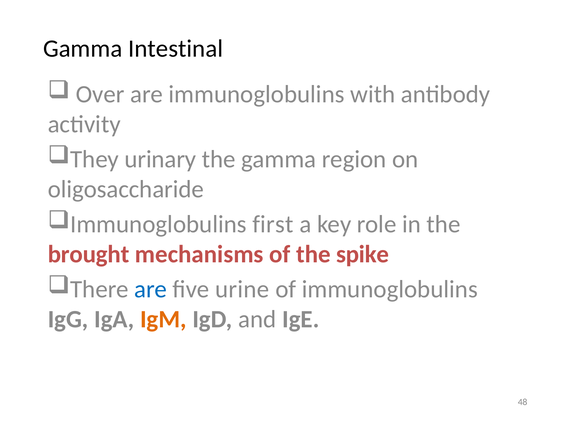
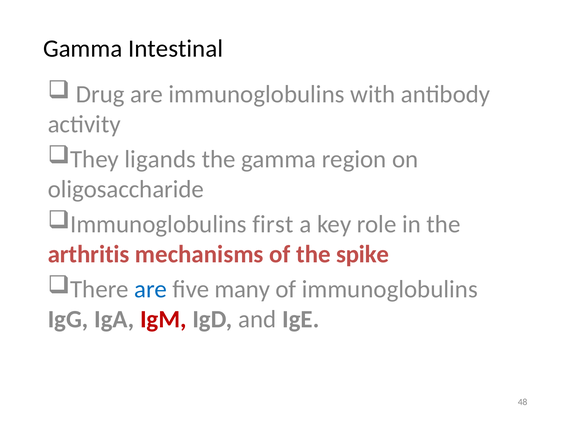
Over: Over -> Drug
urinary: urinary -> ligands
brought: brought -> arthritis
urine: urine -> many
IgM colour: orange -> red
